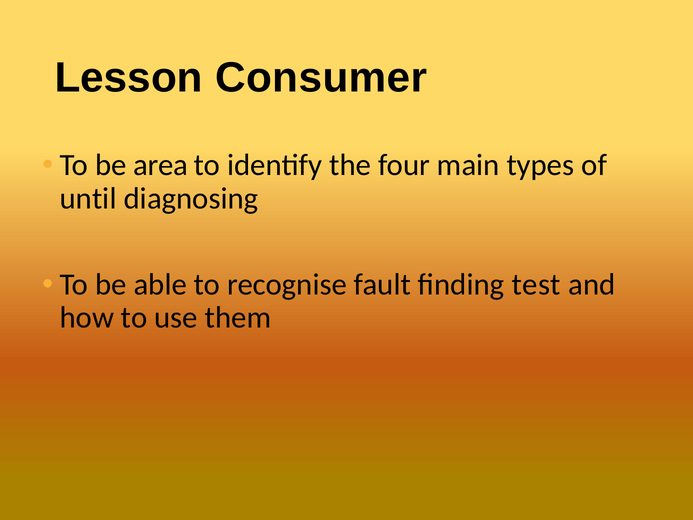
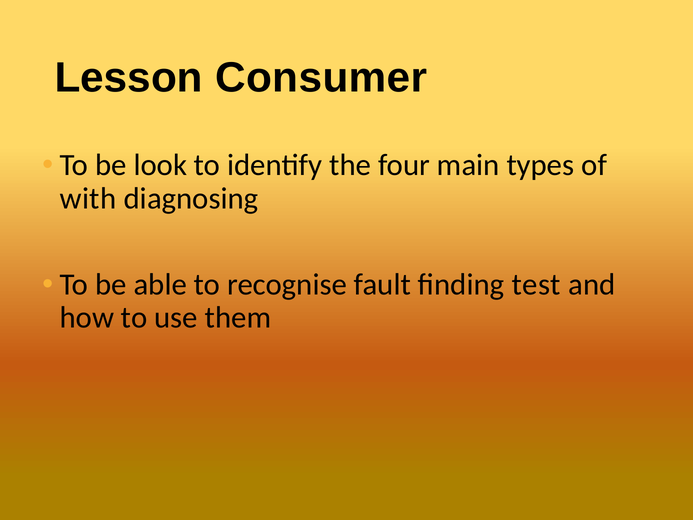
area: area -> look
until: until -> with
